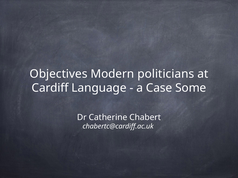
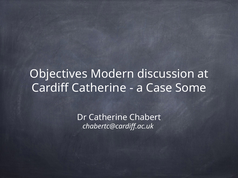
politicians: politicians -> discussion
Cardiff Language: Language -> Catherine
